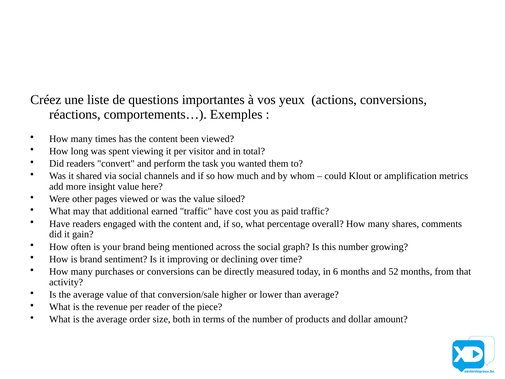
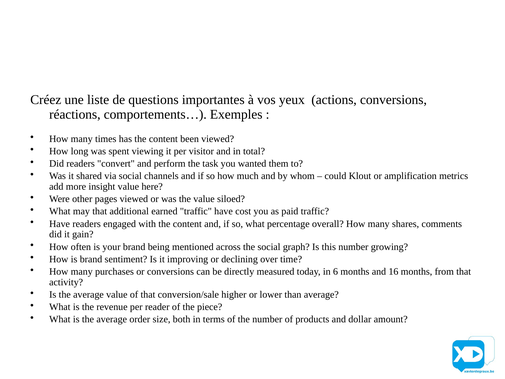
52: 52 -> 16
